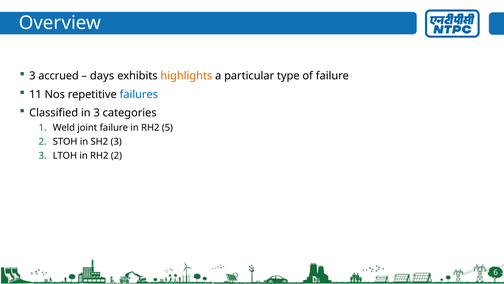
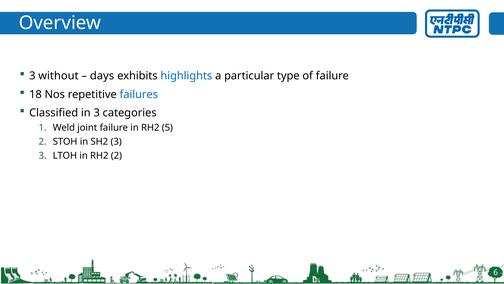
accrued: accrued -> without
highlights colour: orange -> blue
11: 11 -> 18
